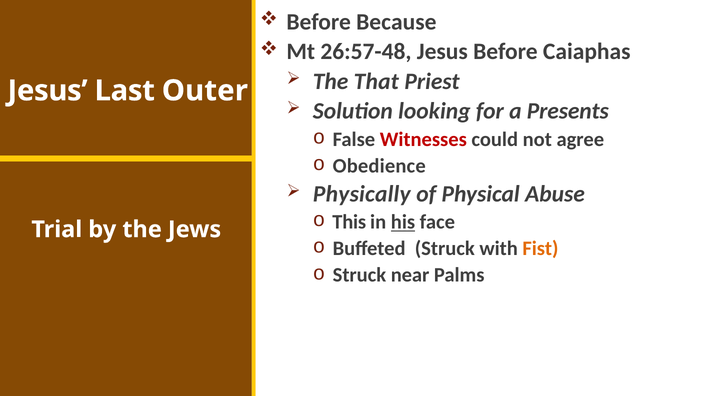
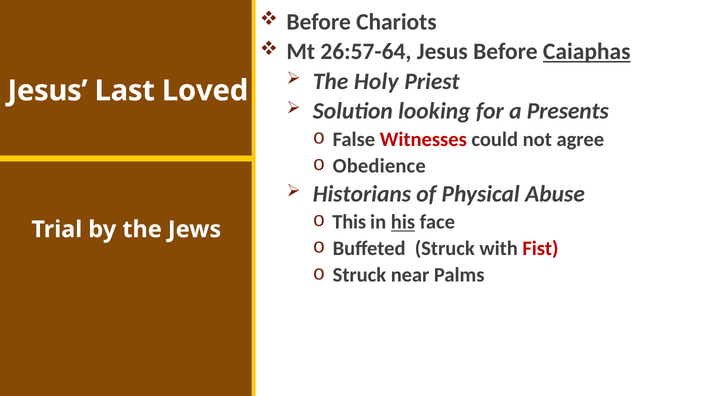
Because: Because -> Chariots
26:57-48: 26:57-48 -> 26:57-64
Caiaphas underline: none -> present
That: That -> Holy
Outer: Outer -> Loved
Physically: Physically -> Historians
Fist colour: orange -> red
